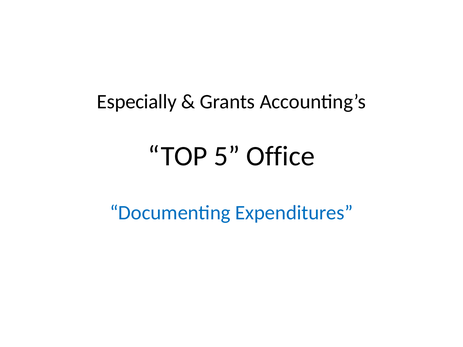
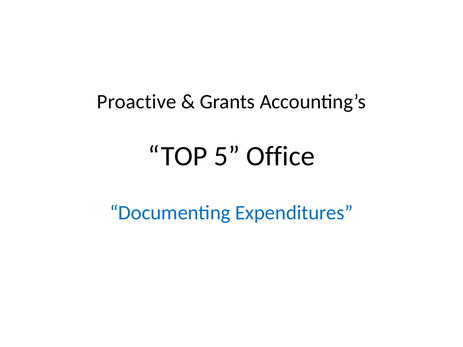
Especially: Especially -> Proactive
